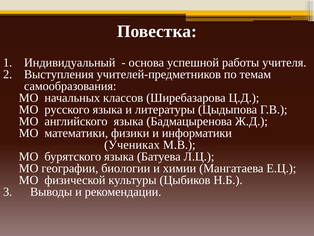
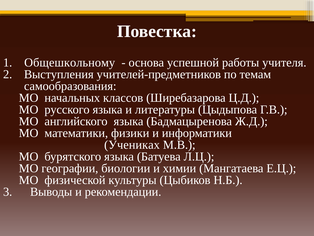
Индивидуальный: Индивидуальный -> Общешкольному
